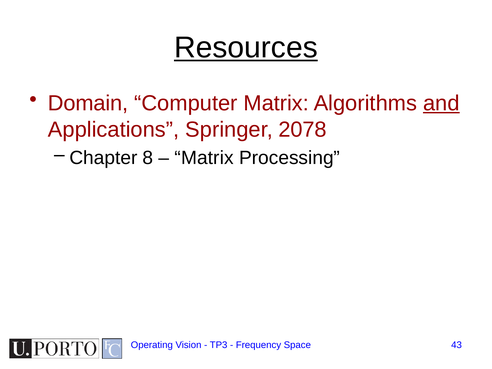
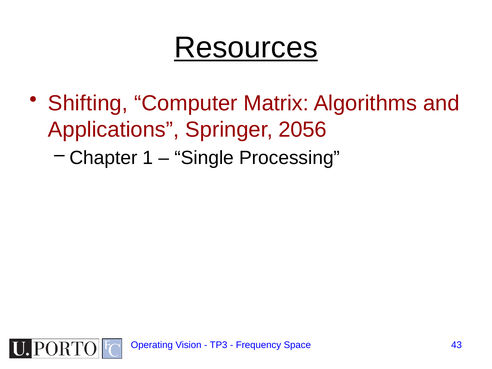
Domain: Domain -> Shifting
and underline: present -> none
2078: 2078 -> 2056
8: 8 -> 1
Matrix at (204, 158): Matrix -> Single
